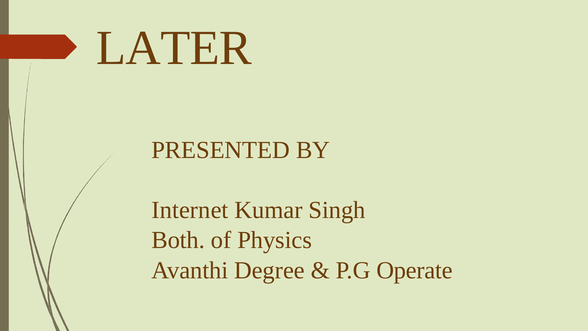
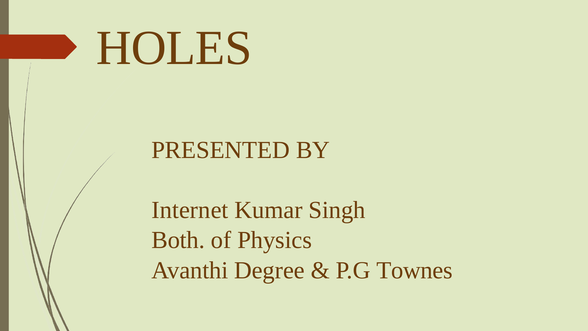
LATER: LATER -> HOLES
Operate: Operate -> Townes
